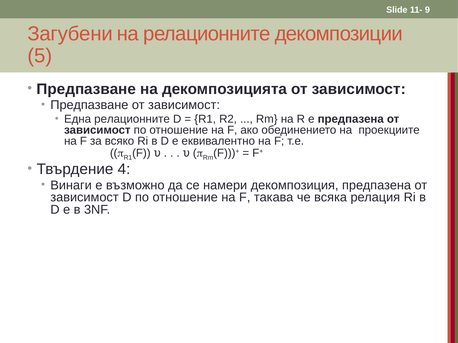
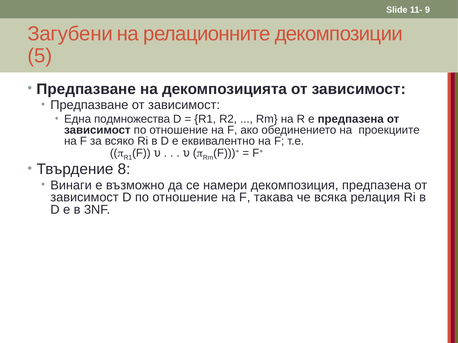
Една релационните: релационните -> подмножества
4: 4 -> 8
